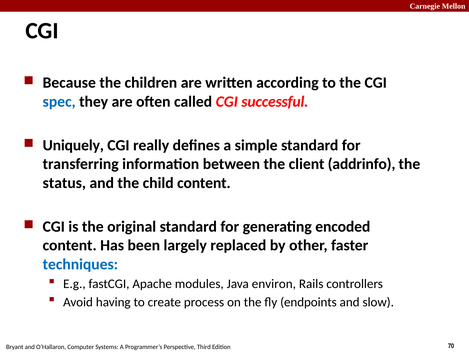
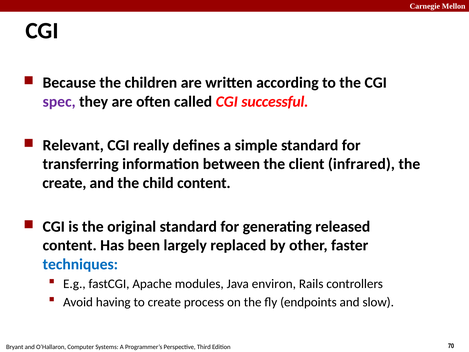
spec colour: blue -> purple
Uniquely: Uniquely -> Relevant
addrinfo: addrinfo -> infrared
status at (64, 183): status -> create
encoded: encoded -> released
